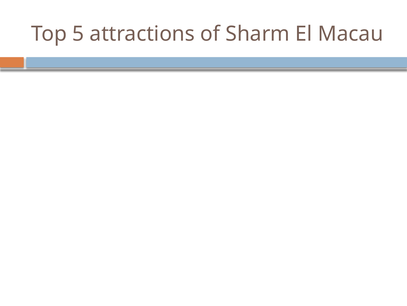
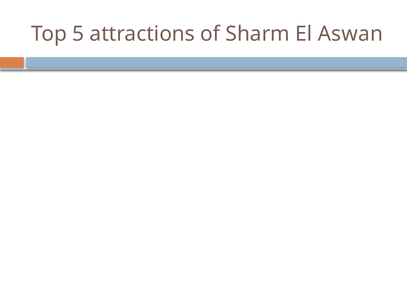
Macau: Macau -> Aswan
